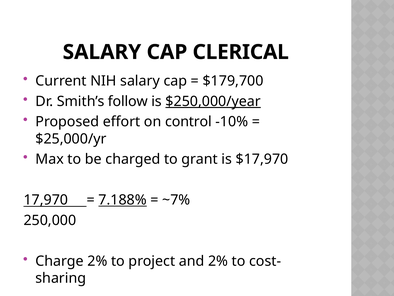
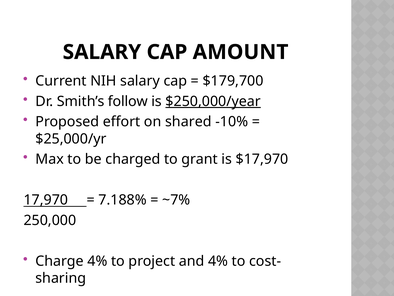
CLERICAL: CLERICAL -> AMOUNT
control: control -> shared
7.188% underline: present -> none
Charge 2%: 2% -> 4%
and 2%: 2% -> 4%
